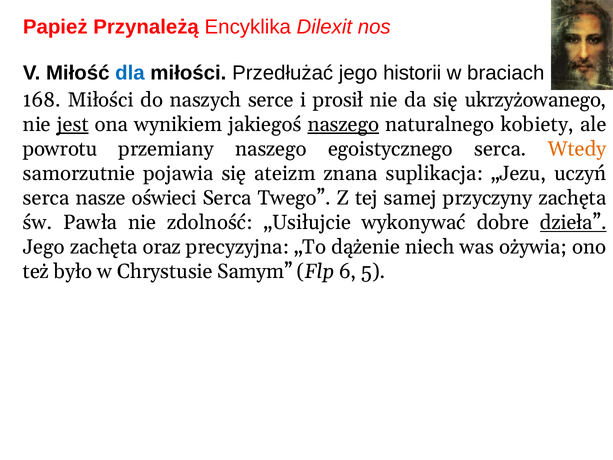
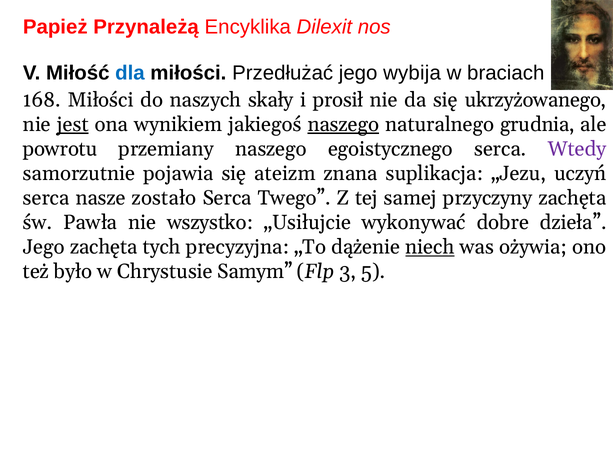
historii: historii -> wybija
serce: serce -> skały
kobiety: kobiety -> grudnia
Wtedy colour: orange -> purple
oświeci: oświeci -> zostało
zdolność: zdolność -> wszystko
dzieła underline: present -> none
oraz: oraz -> tych
niech underline: none -> present
6: 6 -> 3
